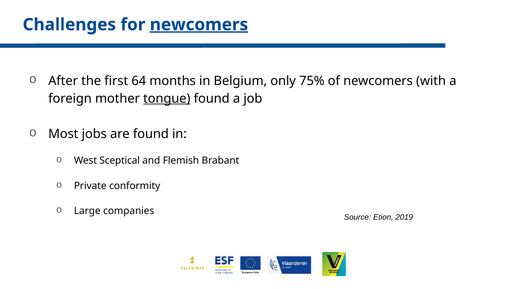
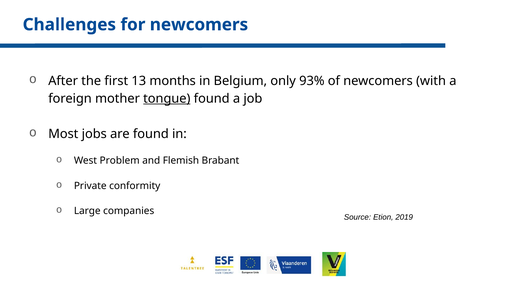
newcomers at (199, 25) underline: present -> none
64: 64 -> 13
75%: 75% -> 93%
Sceptical: Sceptical -> Problem
